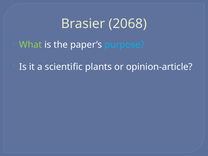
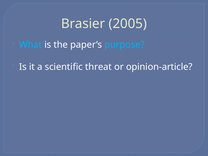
2068: 2068 -> 2005
What colour: light green -> light blue
plants: plants -> threat
